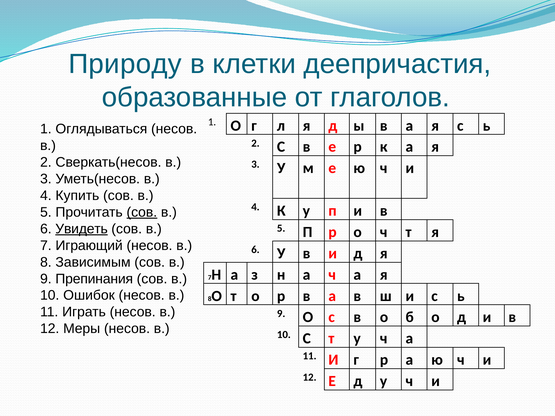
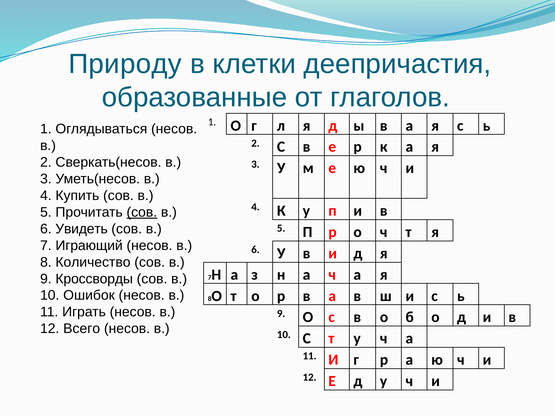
Увидеть underline: present -> none
Зависимым: Зависимым -> Количество
Препинания: Препинания -> Кроссворды
Меры: Меры -> Всего
